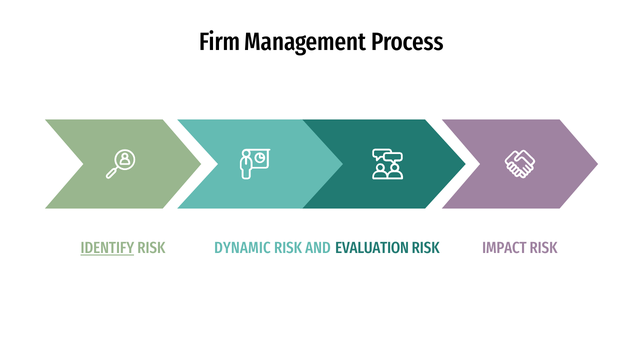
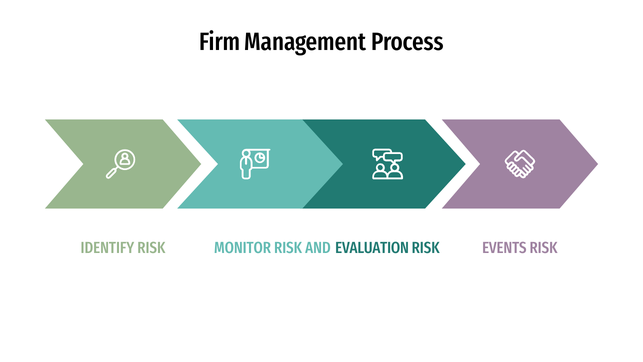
IDENTIFY underline: present -> none
DYNAMIC: DYNAMIC -> MONITOR
IMPACT: IMPACT -> EVENTS
